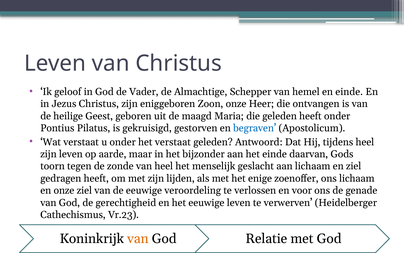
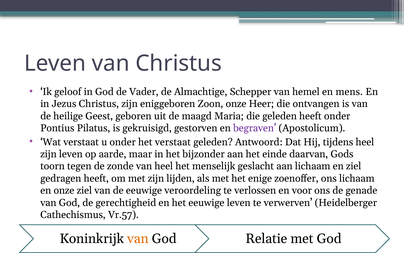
en einde: einde -> mens
begraven colour: blue -> purple
Vr.23: Vr.23 -> Vr.57
